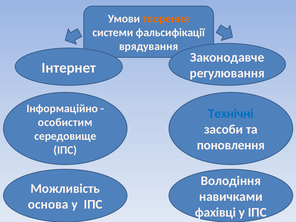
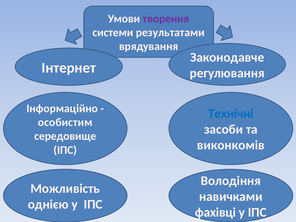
творення colour: orange -> purple
фальсифікації: фальсифікації -> результатами
поновлення: поновлення -> виконкомів
основа: основа -> однією
